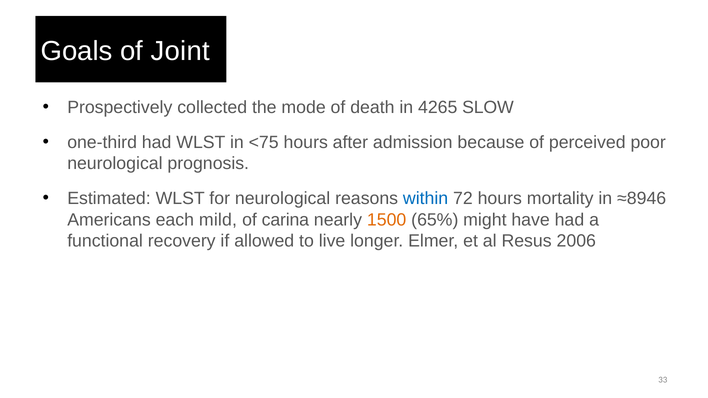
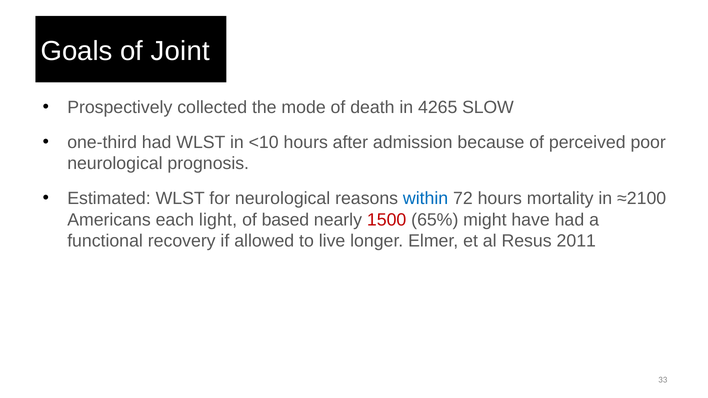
<75: <75 -> <10
≈8946: ≈8946 -> ≈2100
mild: mild -> light
carina: carina -> based
1500 colour: orange -> red
2006: 2006 -> 2011
